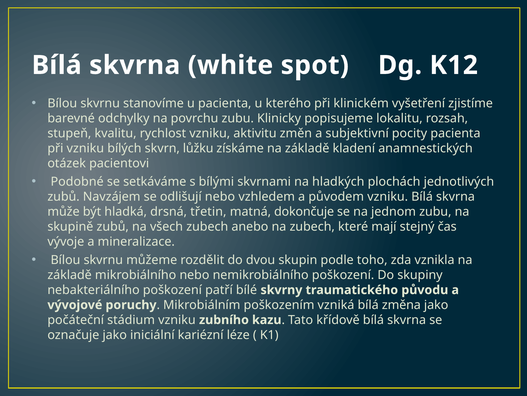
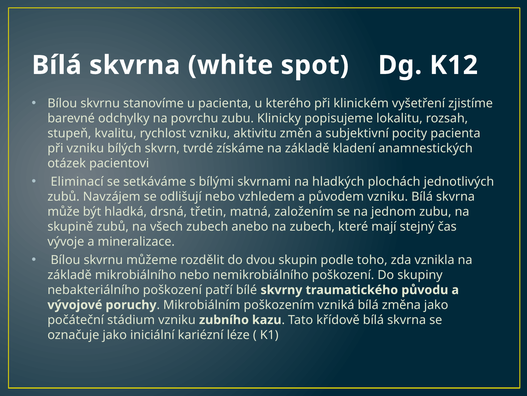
lůžku: lůžku -> tvrdé
Podobné: Podobné -> Eliminací
dokončuje: dokončuje -> založením
